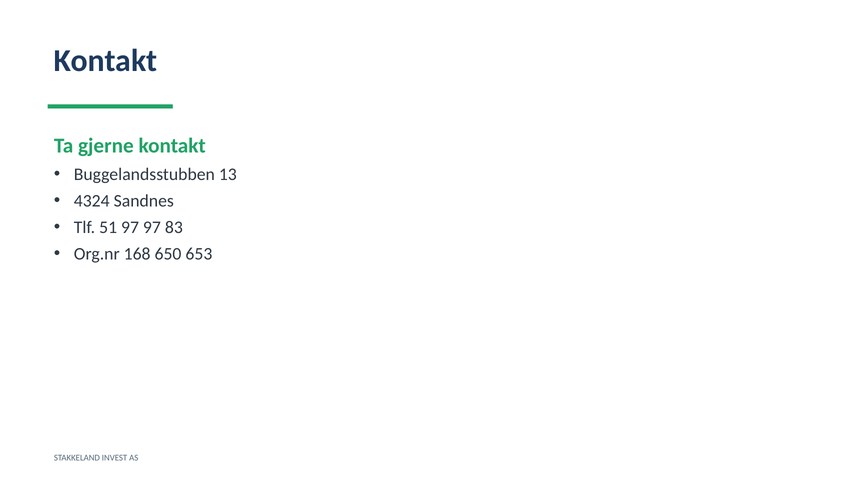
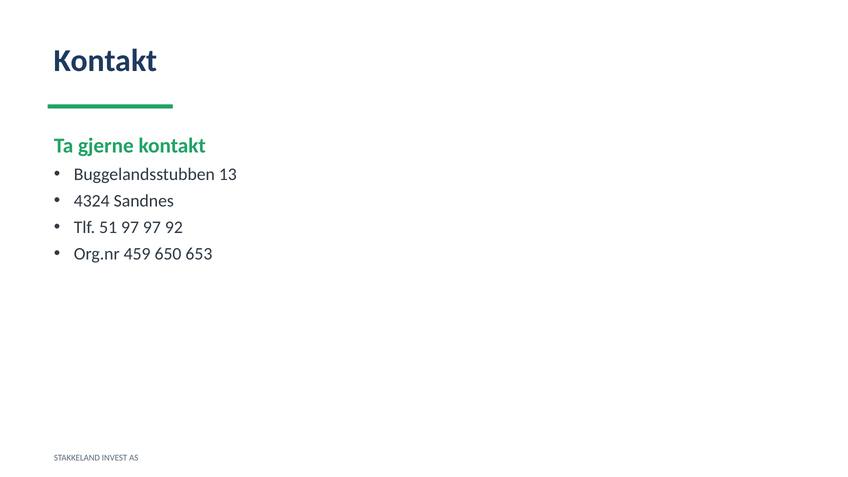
83: 83 -> 92
168: 168 -> 459
